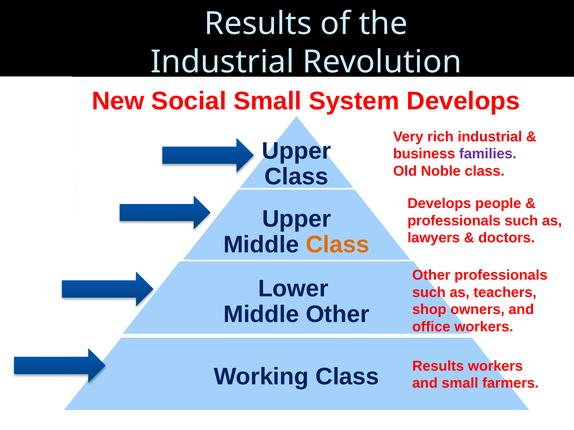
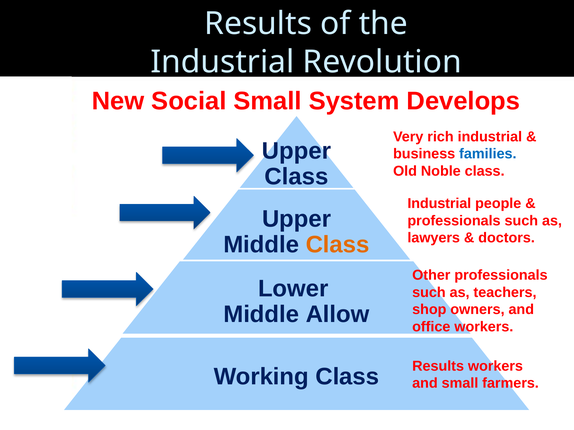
families colour: purple -> blue
Develops at (439, 204): Develops -> Industrial
Other at (338, 315): Other -> Allow
